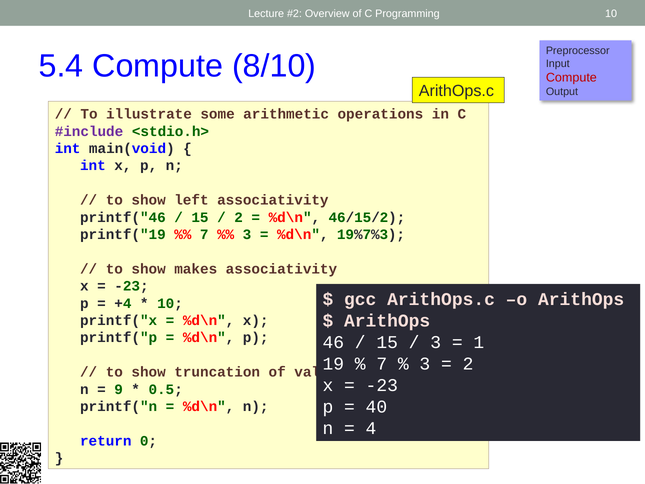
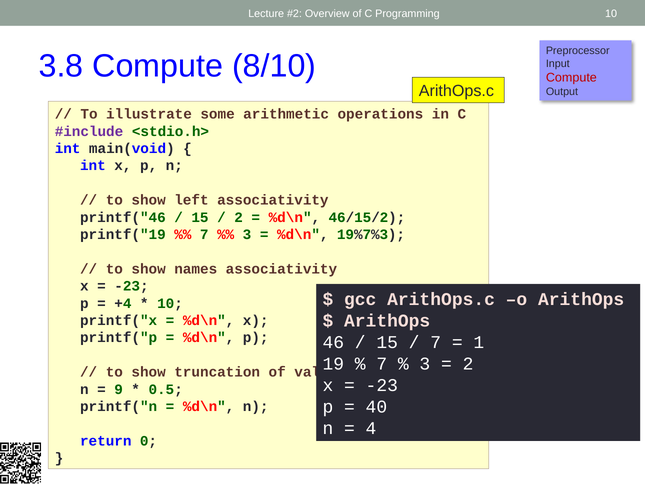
5.4: 5.4 -> 3.8
makes: makes -> names
3 at (436, 342): 3 -> 7
